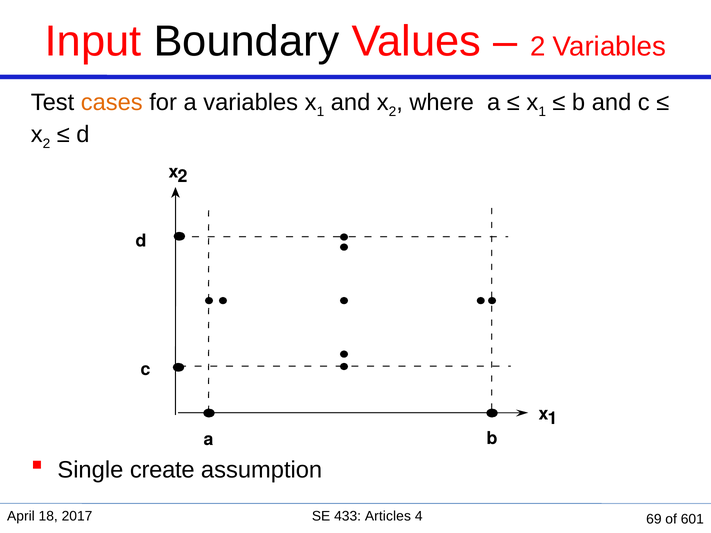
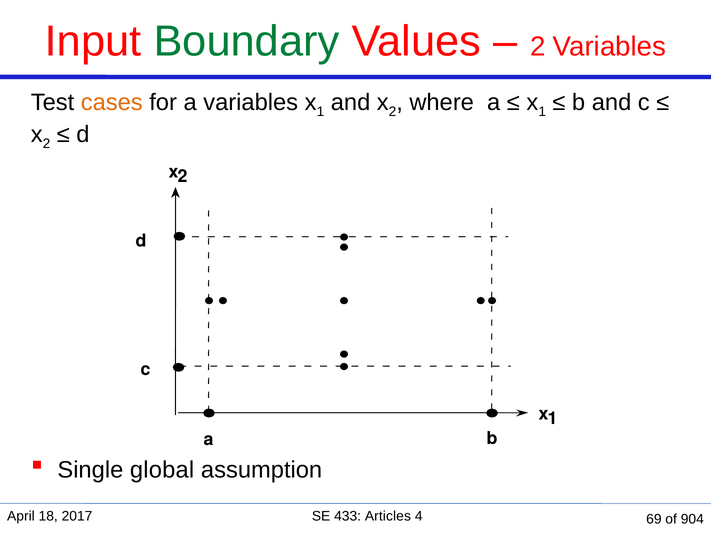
Boundary colour: black -> green
create: create -> global
601: 601 -> 904
